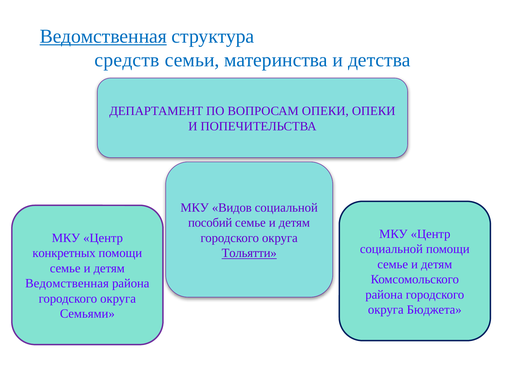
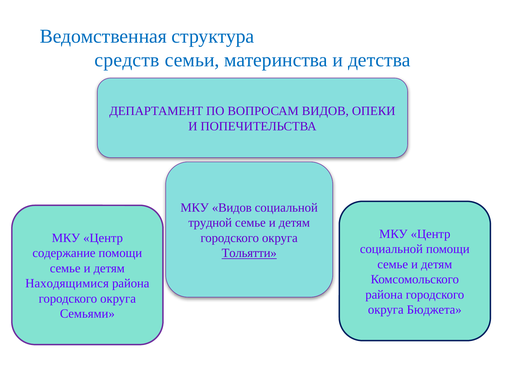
Ведомственная at (103, 36) underline: present -> none
ВОПРОСАМ ОПЕКИ: ОПЕКИ -> ВИДОВ
пособий: пособий -> трудной
конкретных: конкретных -> содержание
Ведомственная at (67, 283): Ведомственная -> Находящимися
